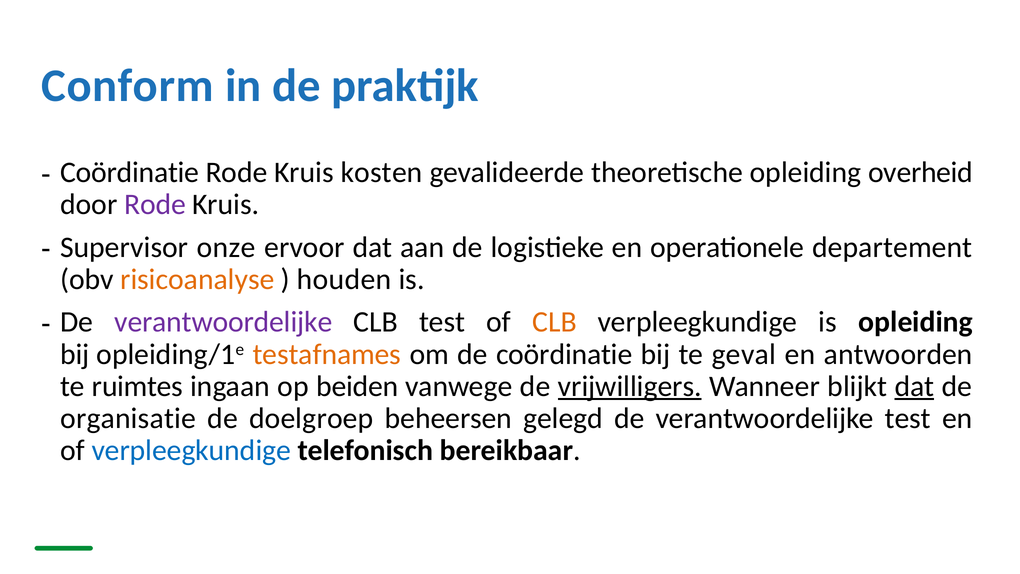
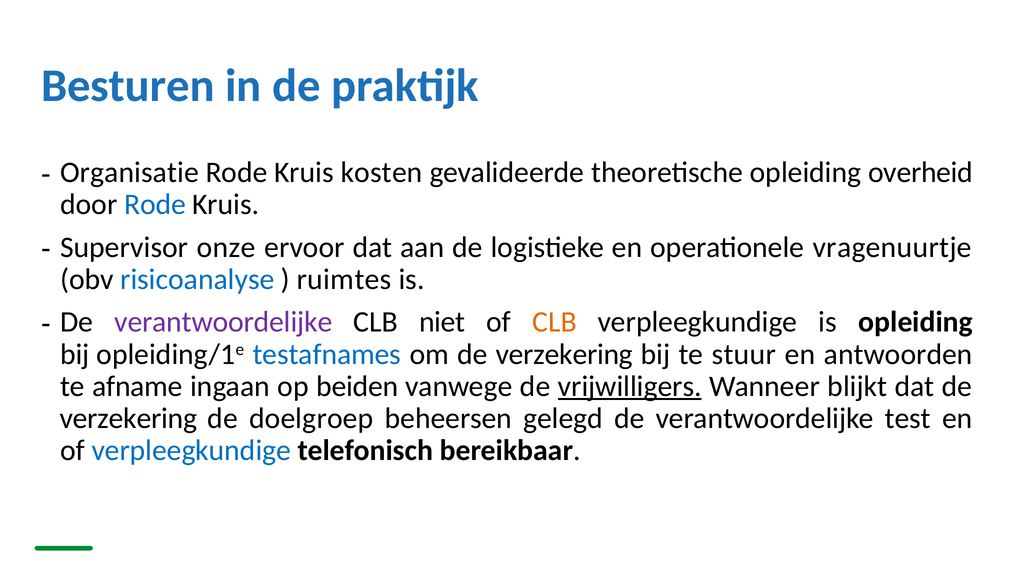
Conform: Conform -> Besturen
Coördinatie at (130, 172): Coördinatie -> Organisatie
Rode at (155, 204) colour: purple -> blue
departement: departement -> vragenuurtje
risicoanalyse colour: orange -> blue
houden: houden -> ruimtes
CLB test: test -> niet
testafnames colour: orange -> blue
om de coördinatie: coördinatie -> verzekering
geval: geval -> stuur
ruimtes: ruimtes -> afname
dat at (914, 386) underline: present -> none
organisatie at (128, 418): organisatie -> verzekering
